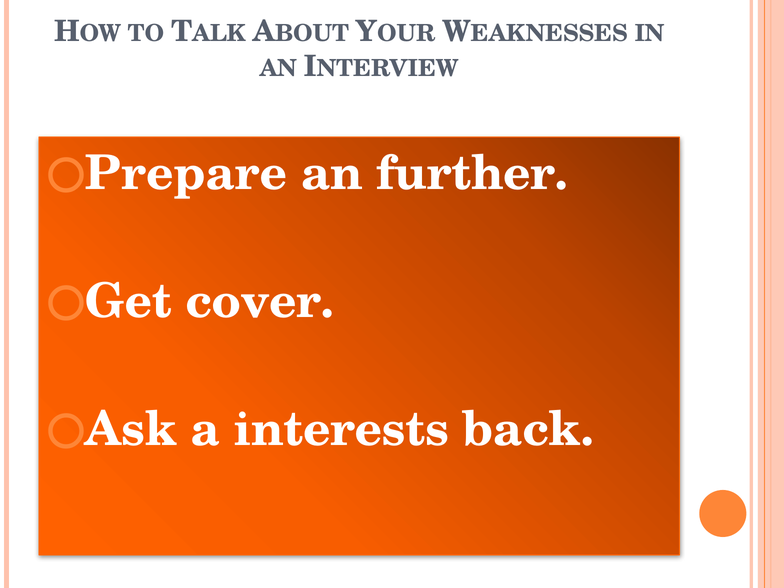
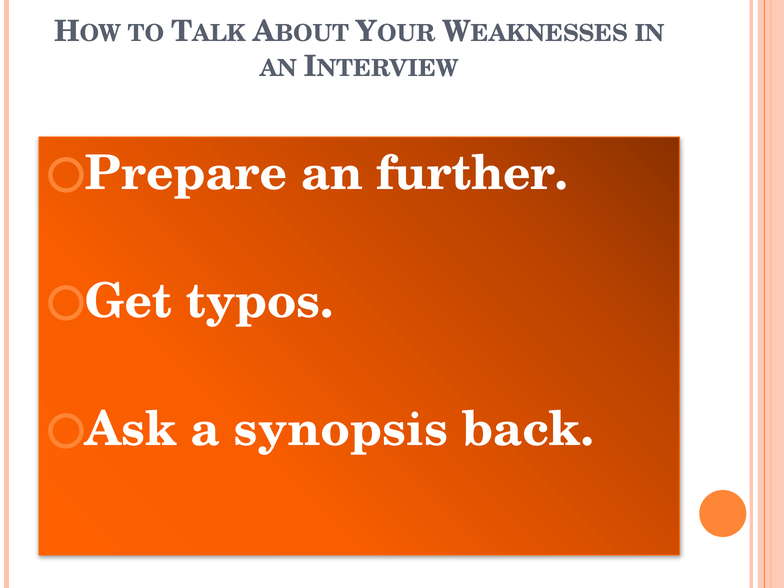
cover: cover -> typos
interests: interests -> synopsis
